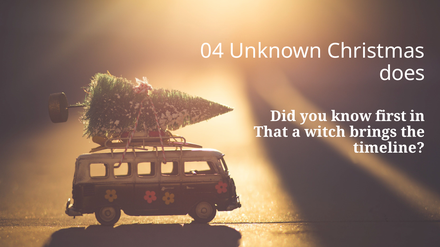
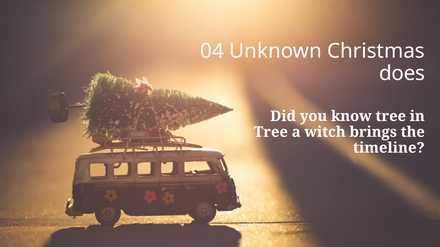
know first: first -> tree
That at (271, 132): That -> Tree
